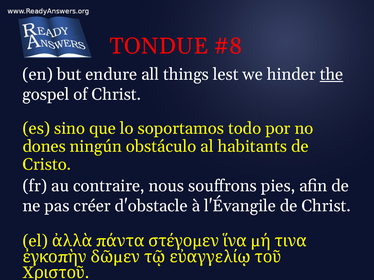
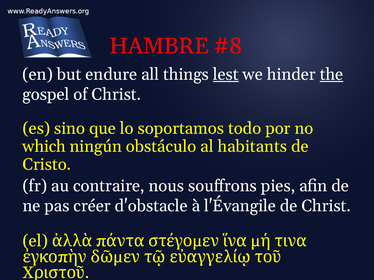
TONDUE: TONDUE -> HAMBRE
lest underline: none -> present
dones: dones -> which
